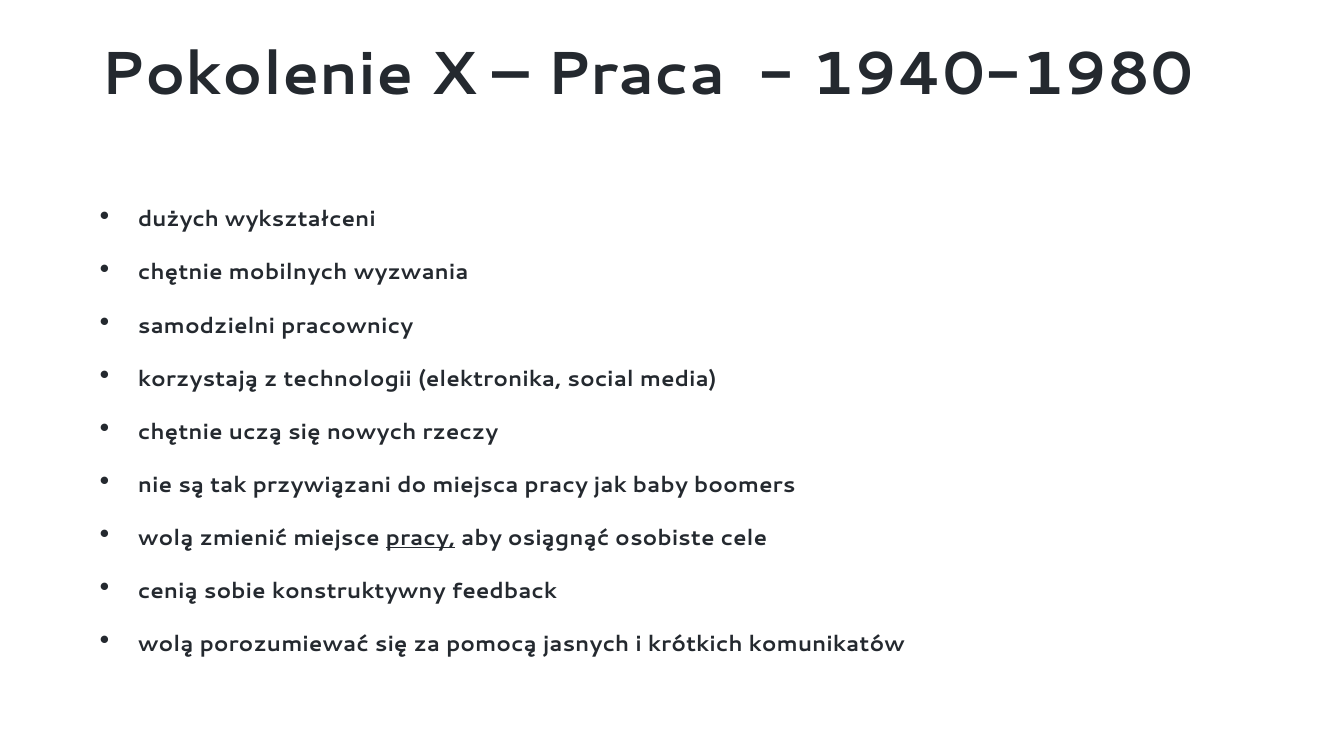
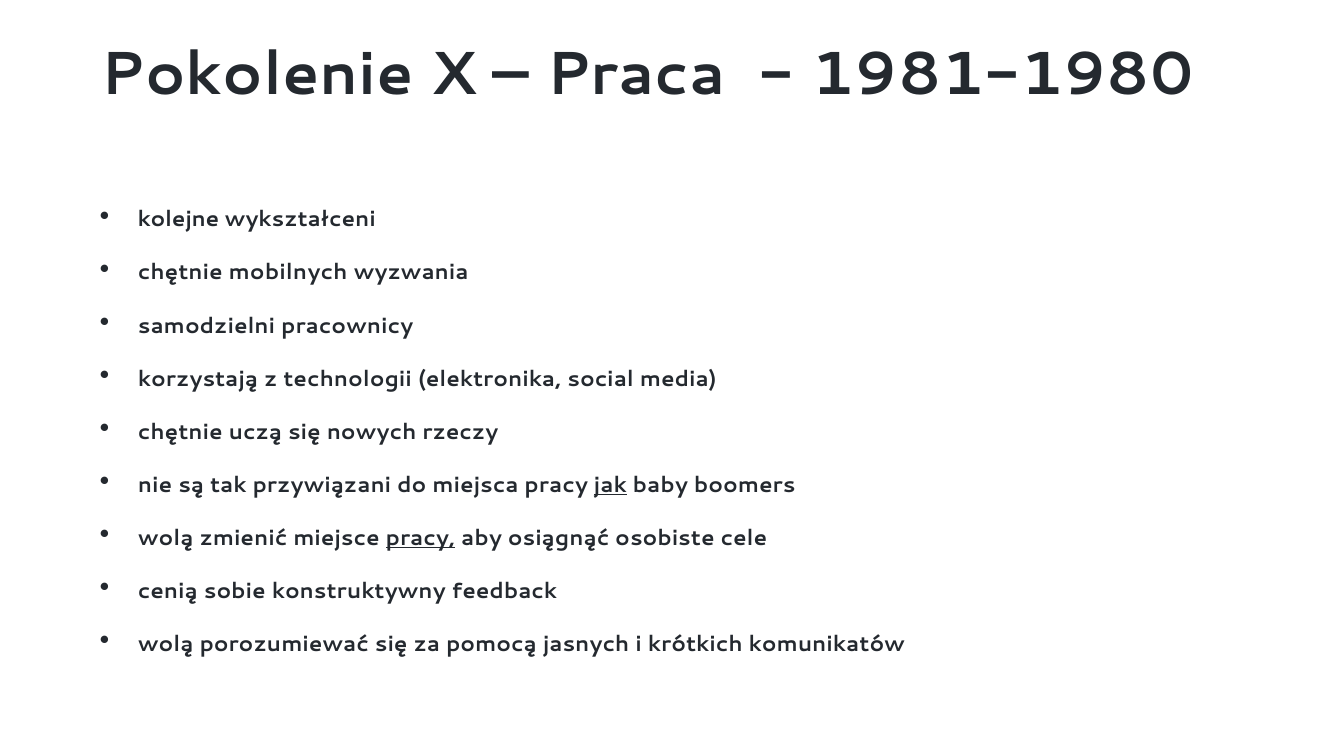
1940-1980: 1940-1980 -> 1981-1980
dużych: dużych -> kolejne
jak underline: none -> present
